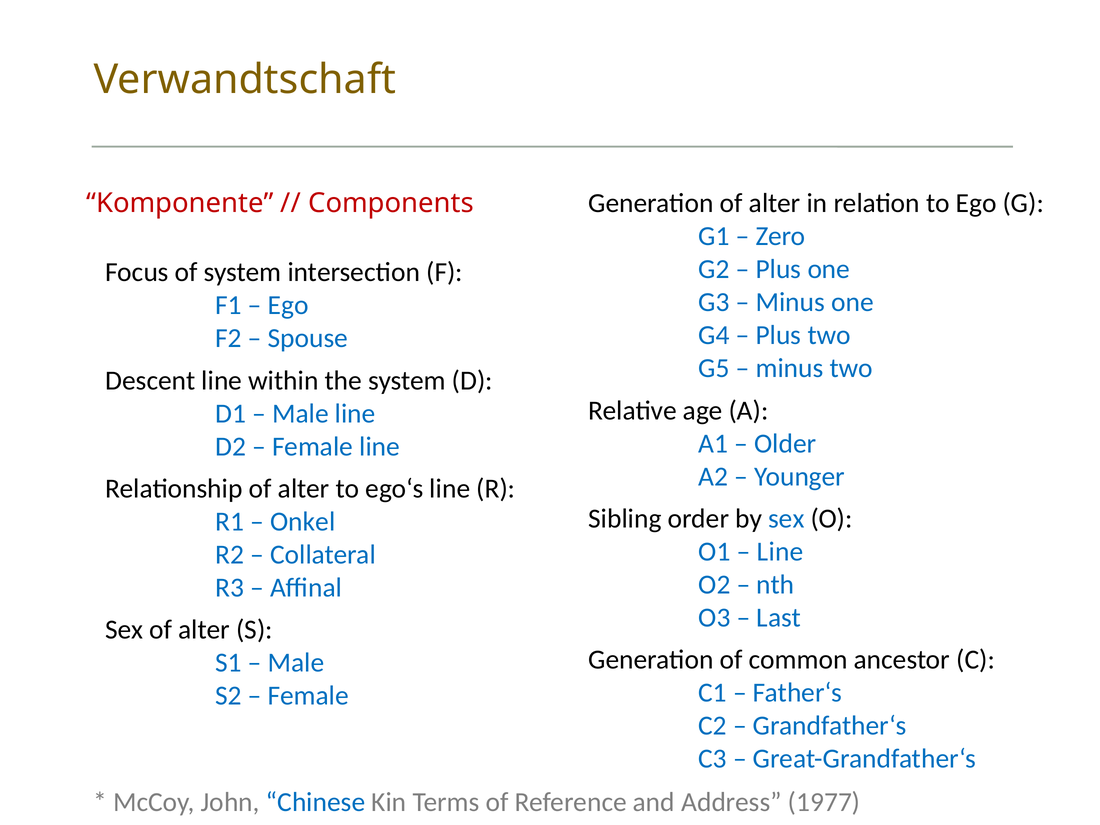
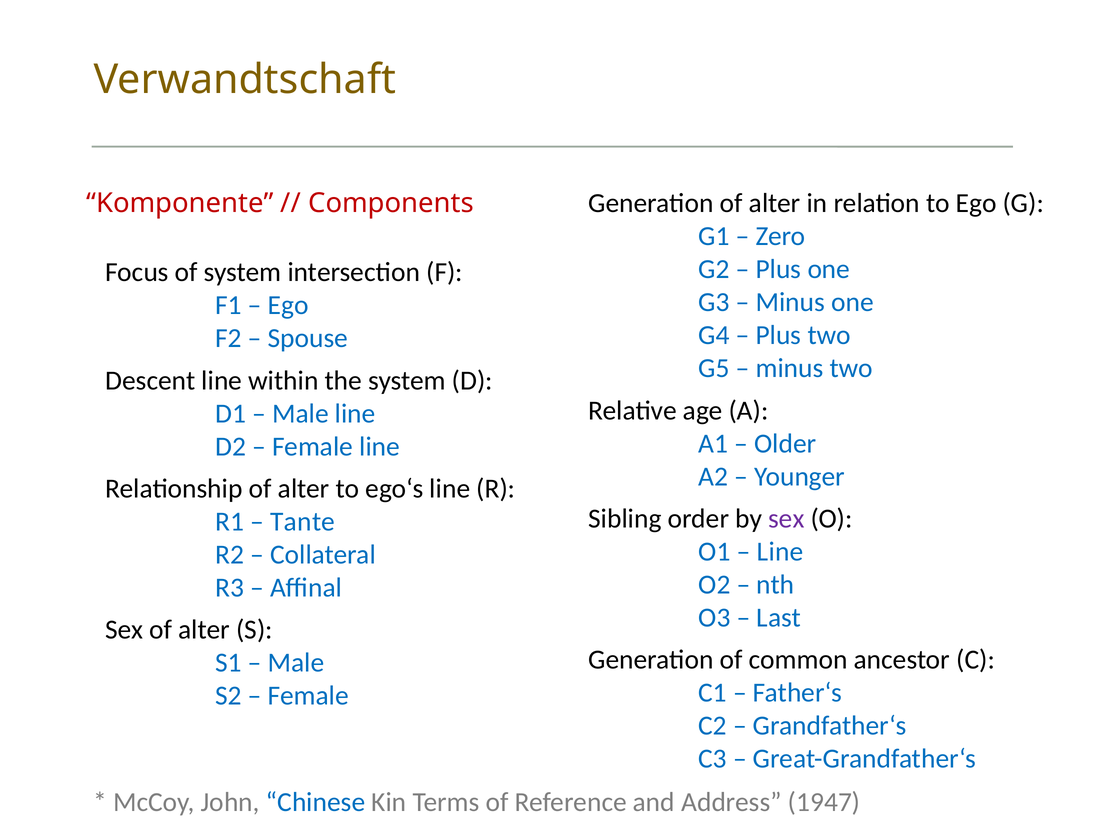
sex at (786, 519) colour: blue -> purple
Onkel: Onkel -> Tante
1977: 1977 -> 1947
